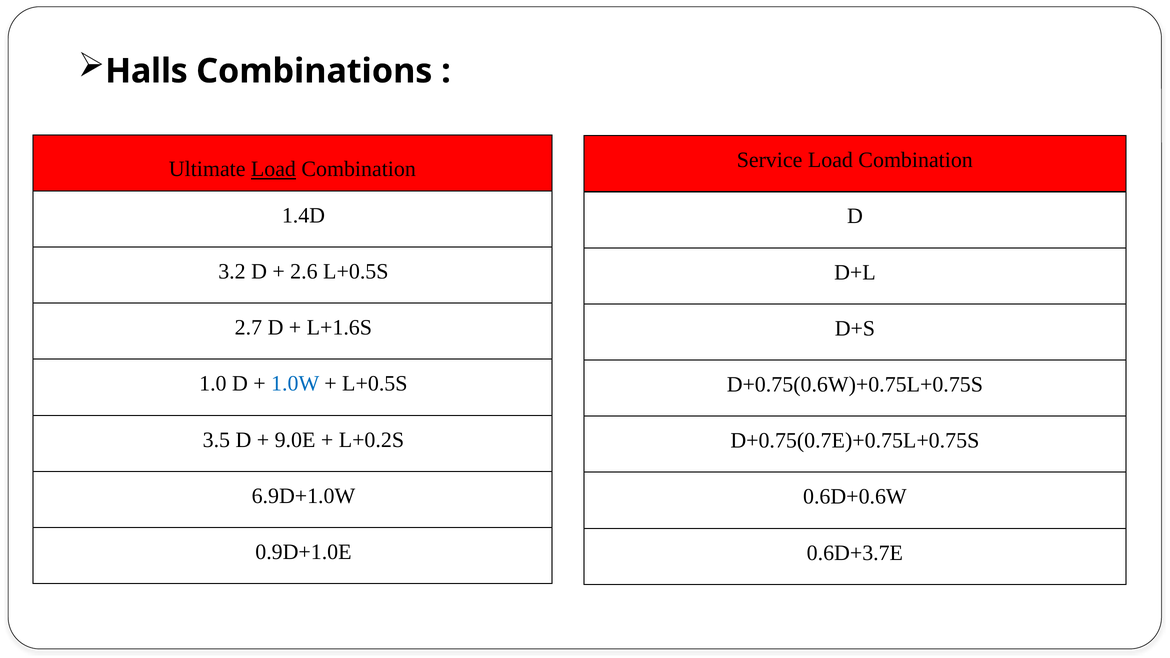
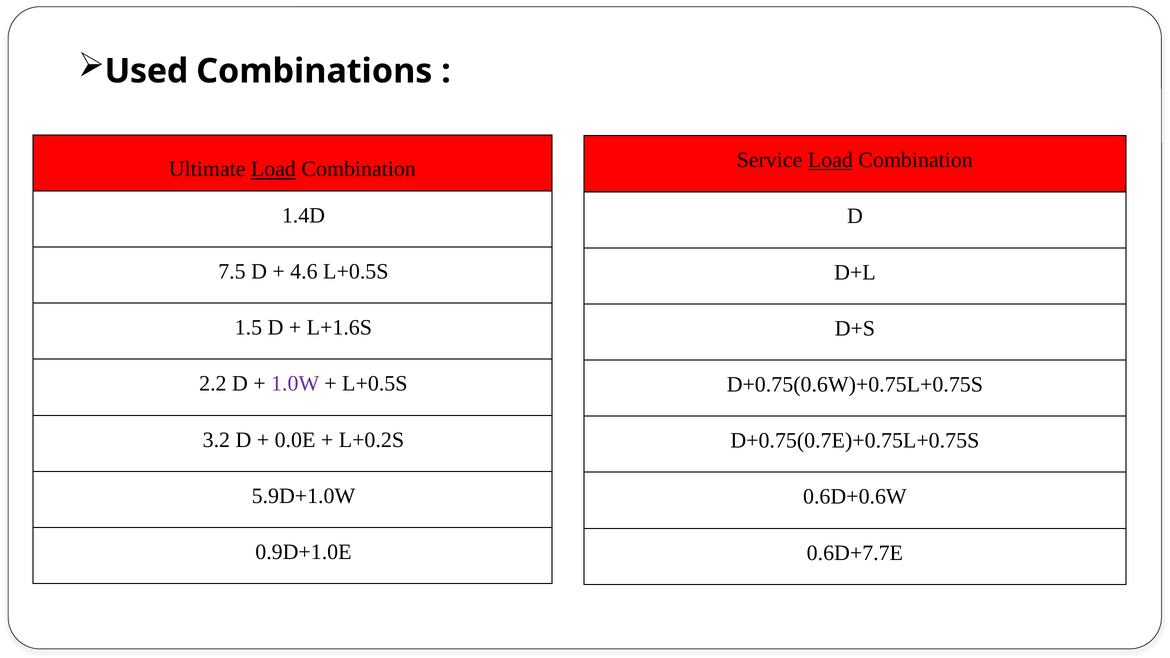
Halls: Halls -> Used
Load at (830, 160) underline: none -> present
3.2: 3.2 -> 7.5
2.6: 2.6 -> 4.6
2.7: 2.7 -> 1.5
1.0: 1.0 -> 2.2
1.0W colour: blue -> purple
3.5: 3.5 -> 3.2
9.0E: 9.0E -> 0.0E
6.9D+1.0W: 6.9D+1.0W -> 5.9D+1.0W
0.6D+3.7E: 0.6D+3.7E -> 0.6D+7.7E
